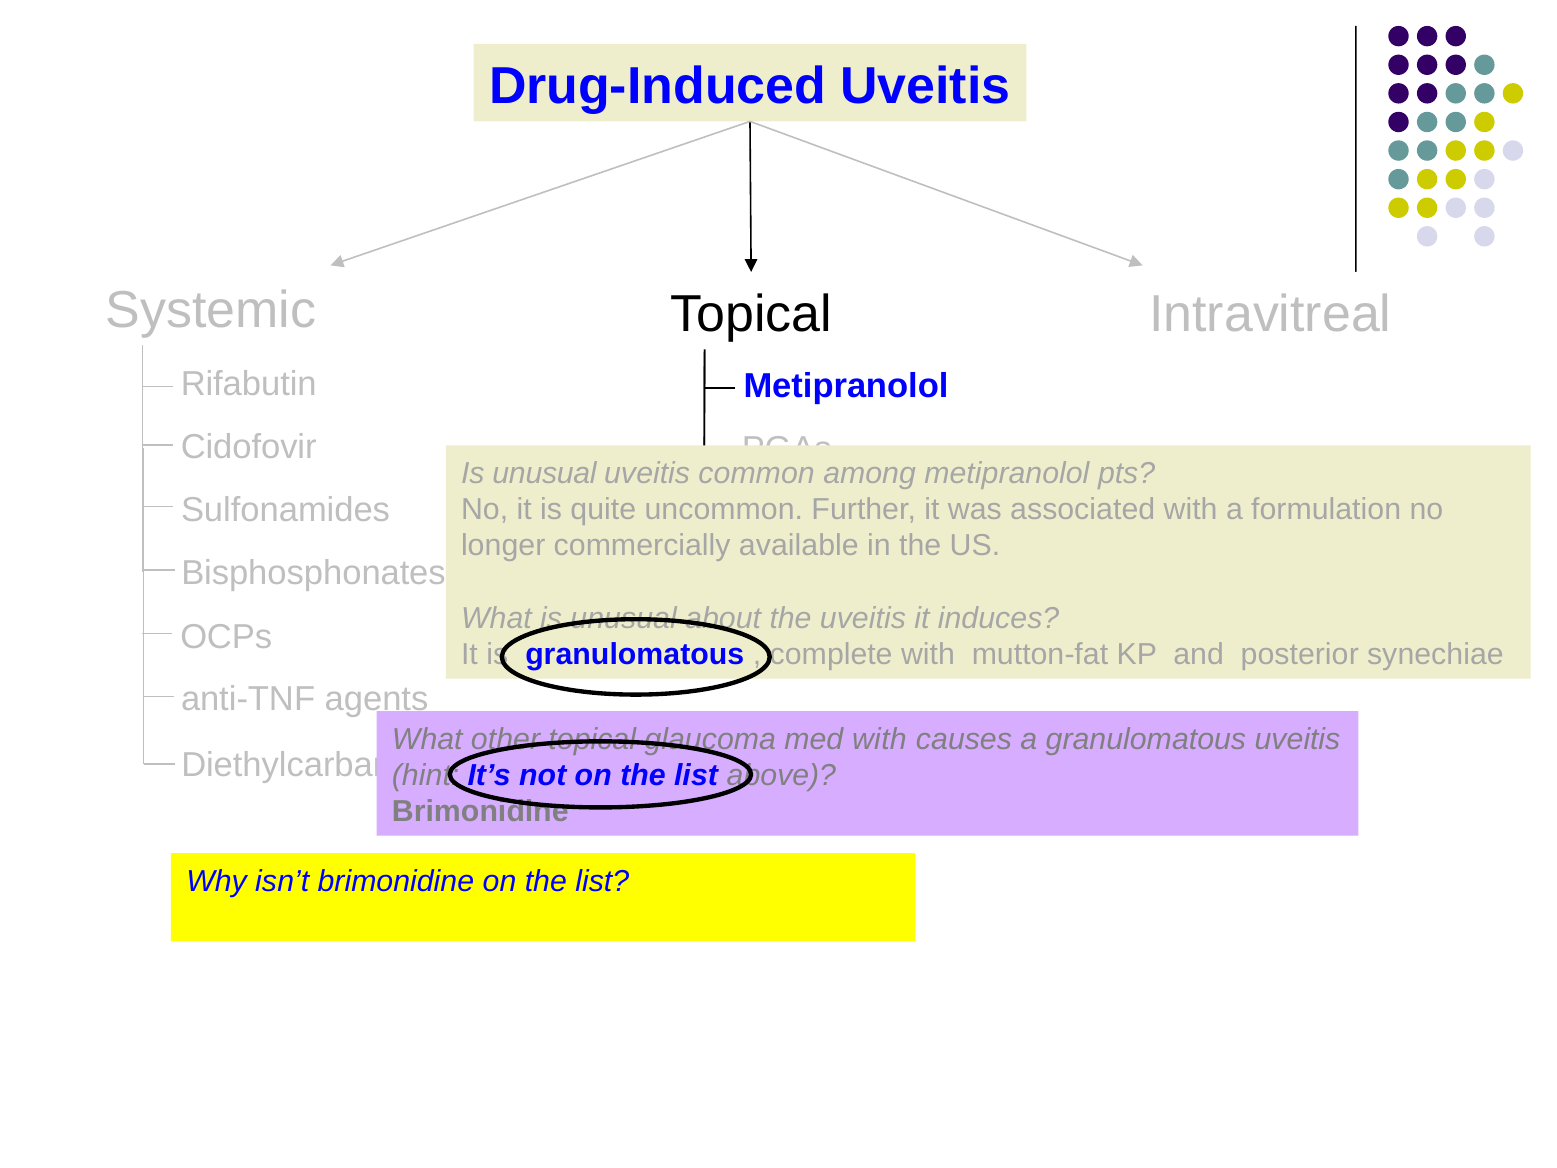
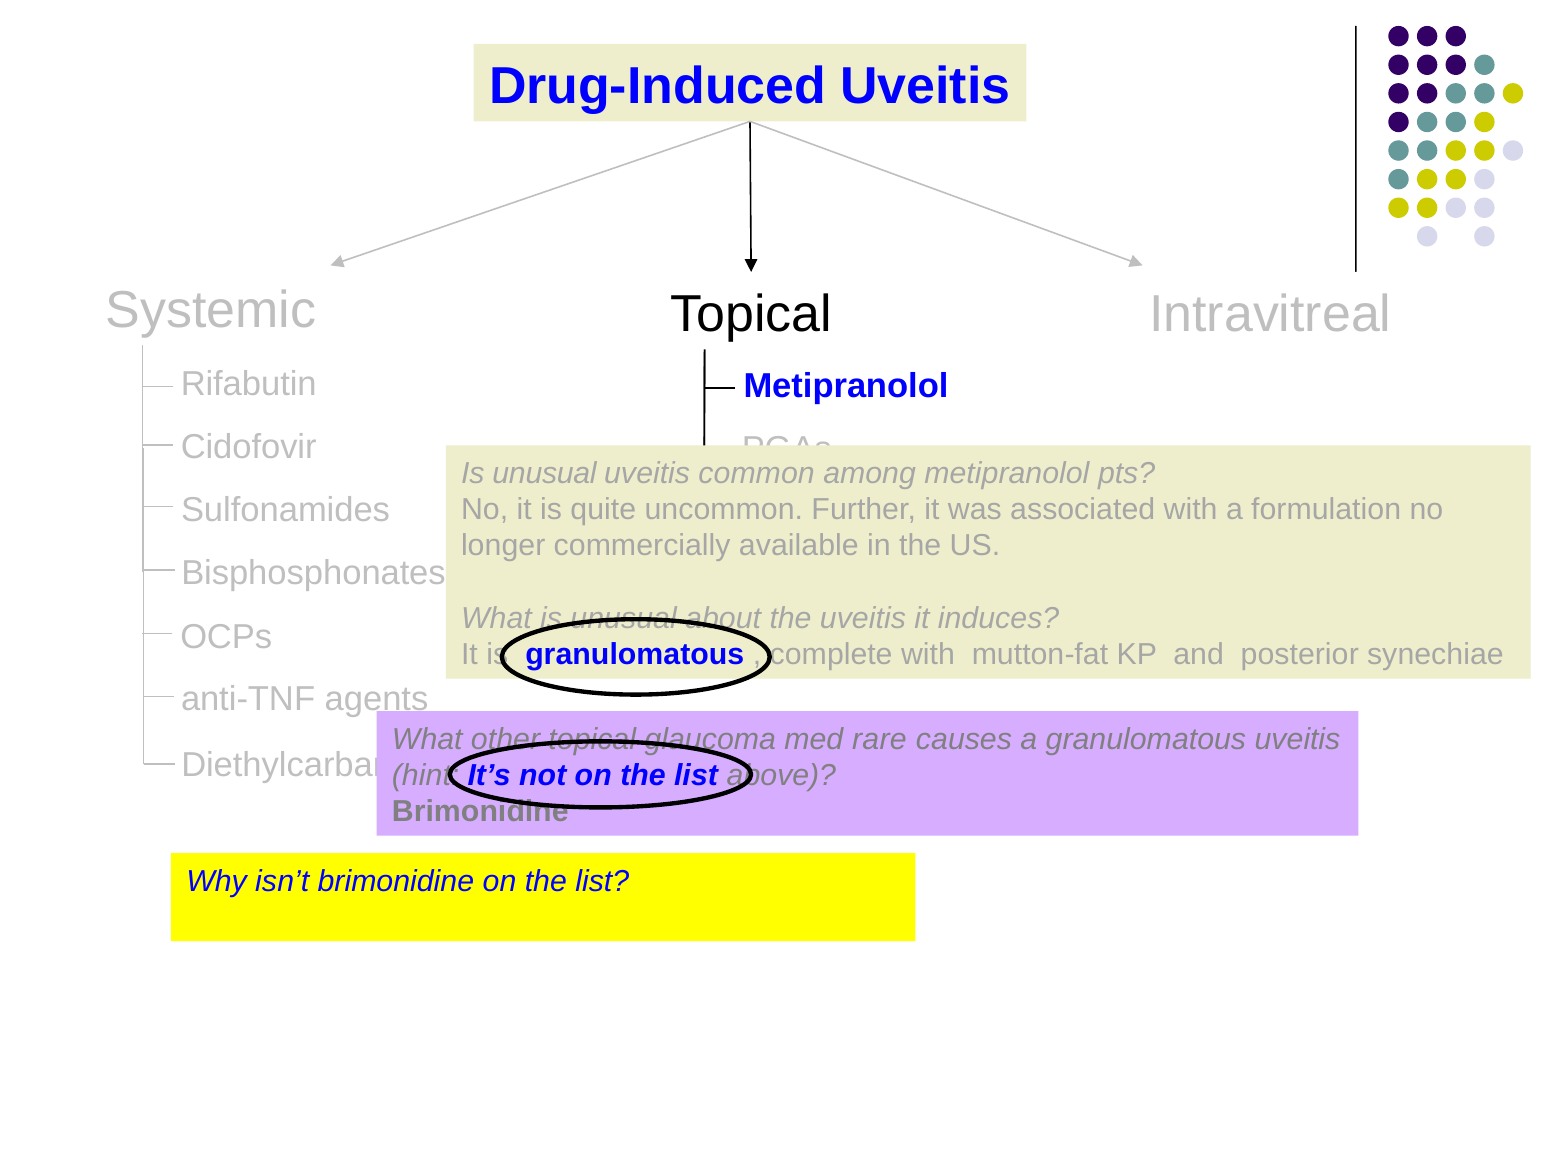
med with: with -> rare
